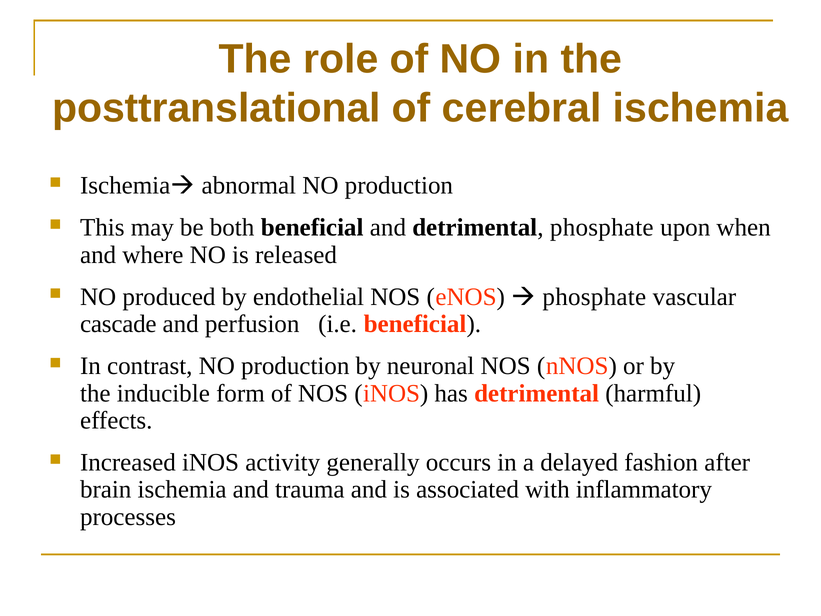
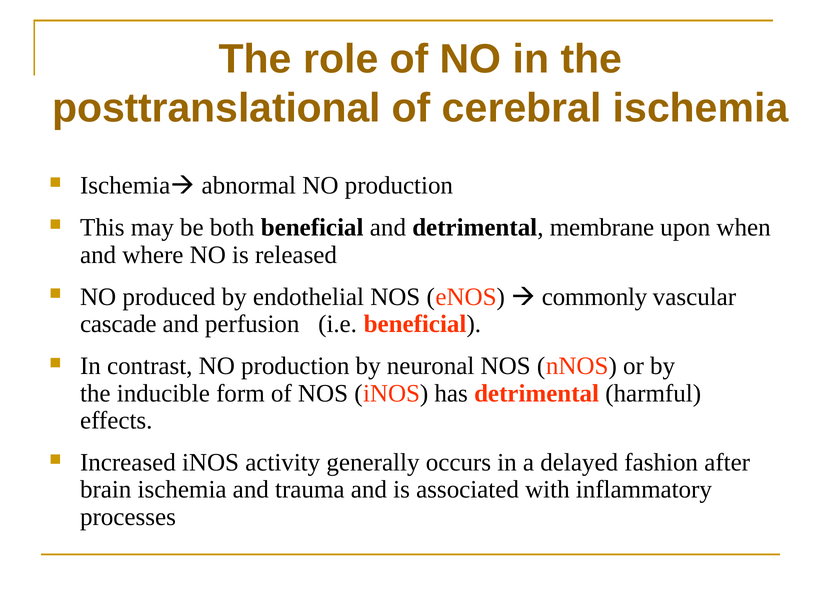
detrimental phosphate: phosphate -> membrane
phosphate at (594, 297): phosphate -> commonly
